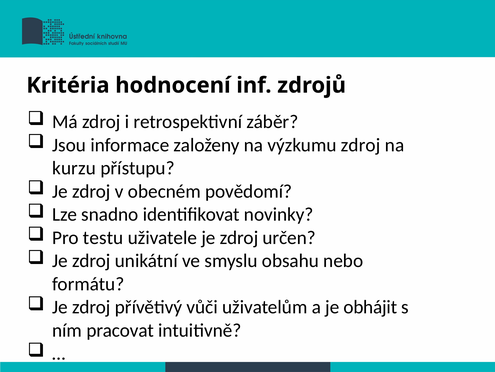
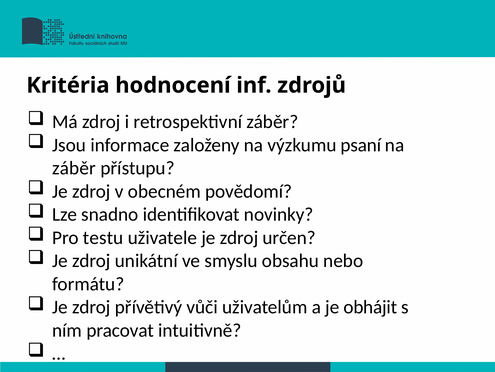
výzkumu zdroj: zdroj -> psaní
kurzu at (74, 168): kurzu -> záběr
